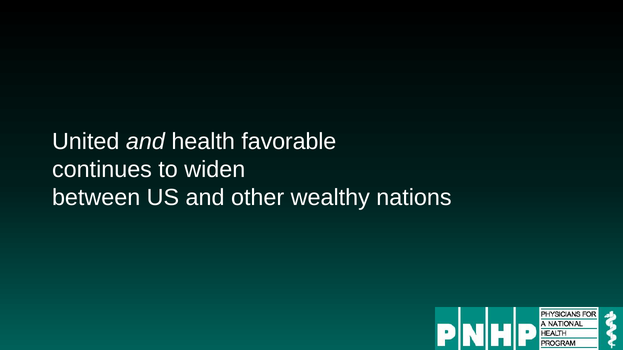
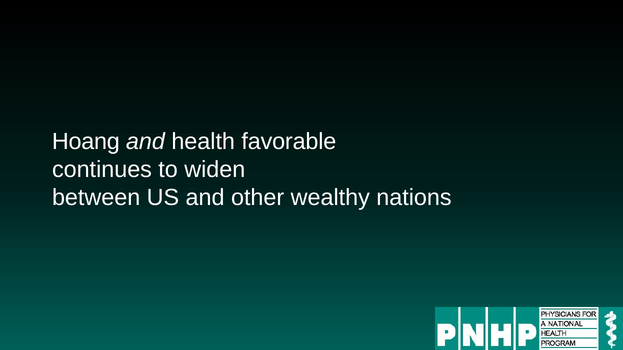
United: United -> Hoang
